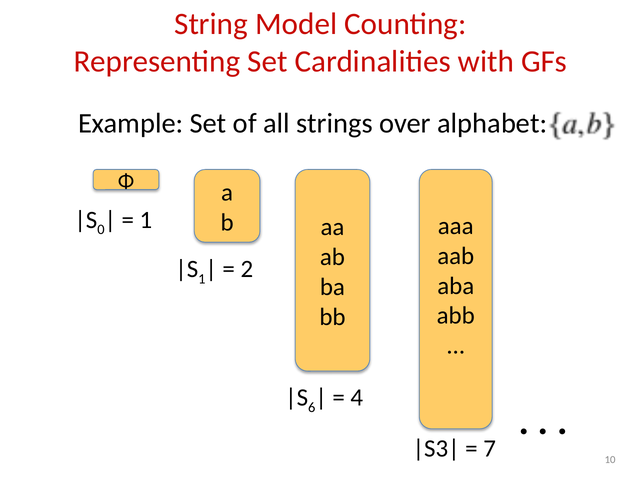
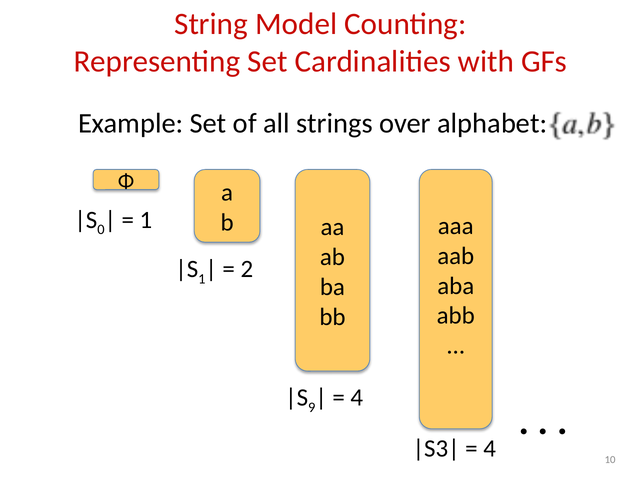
6: 6 -> 9
7 at (490, 449): 7 -> 4
